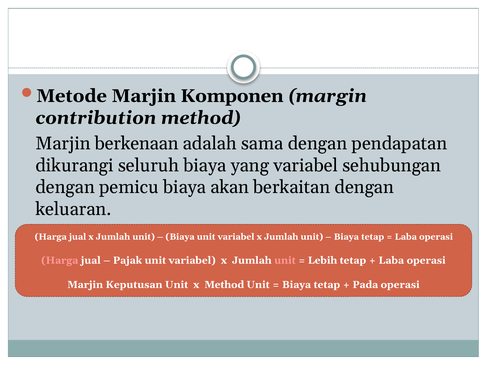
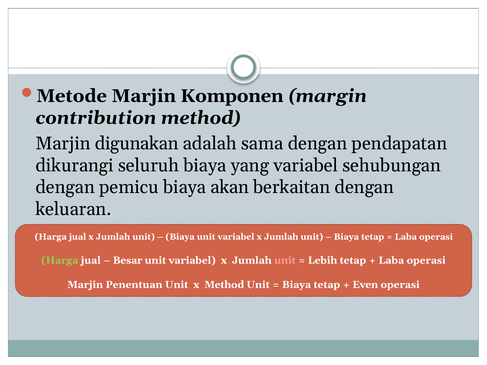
berkenaan: berkenaan -> digunakan
Harga at (60, 260) colour: pink -> light green
Pajak: Pajak -> Besar
Keputusan: Keputusan -> Penentuan
Pada: Pada -> Even
